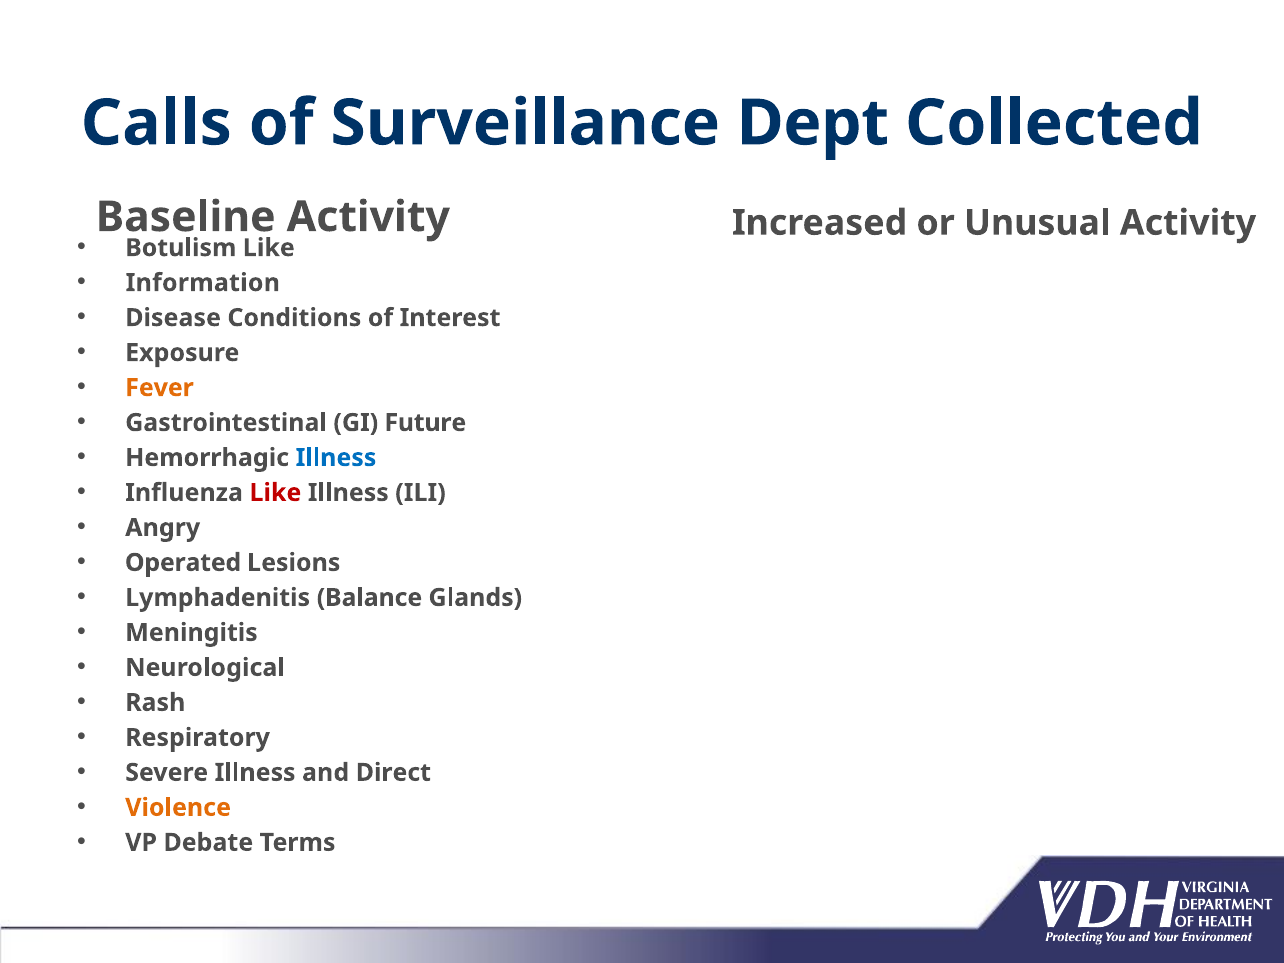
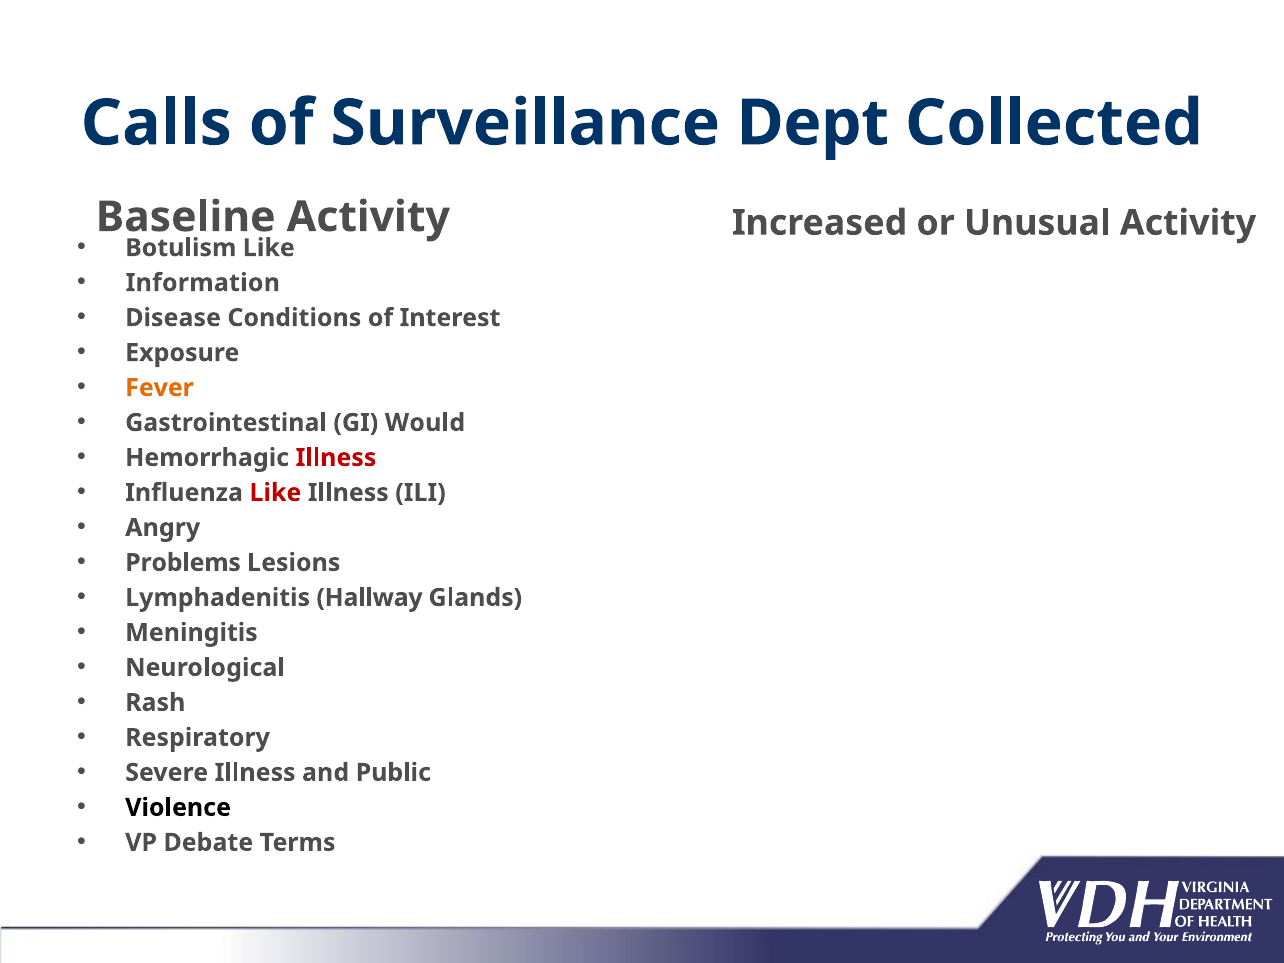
Future: Future -> Would
Illness at (336, 458) colour: blue -> red
Operated: Operated -> Problems
Balance: Balance -> Hallway
Direct: Direct -> Public
Violence colour: orange -> black
